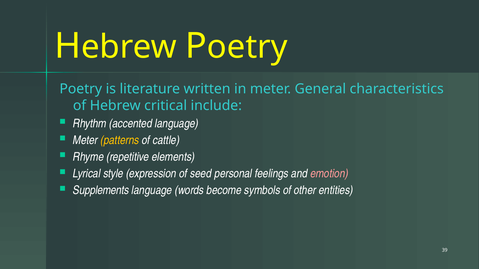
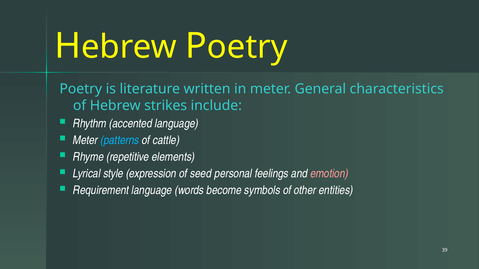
critical: critical -> strikes
patterns colour: yellow -> light blue
Supplements: Supplements -> Requirement
